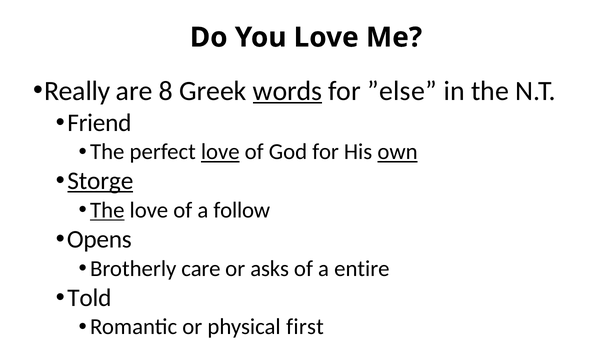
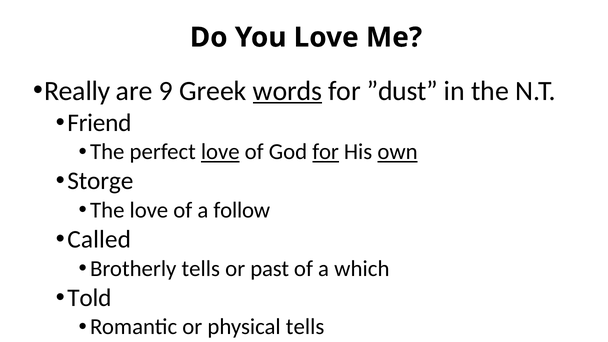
8: 8 -> 9
”else: ”else -> ”dust
for at (326, 152) underline: none -> present
Storge underline: present -> none
The at (107, 210) underline: present -> none
Opens: Opens -> Called
Brotherly care: care -> tells
asks: asks -> past
entire: entire -> which
physical first: first -> tells
